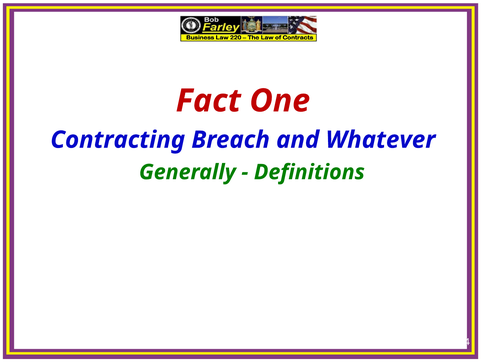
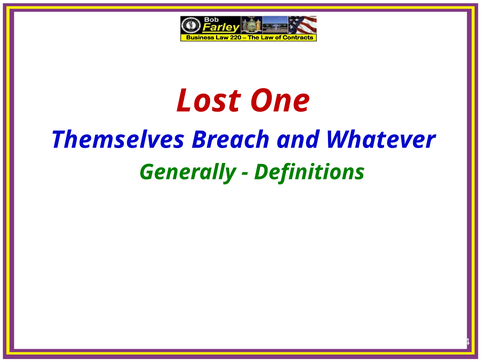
Fact: Fact -> Lost
Contracting: Contracting -> Themselves
